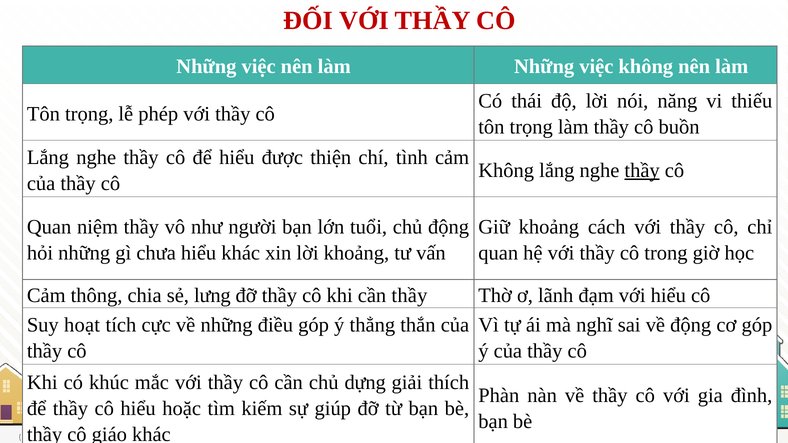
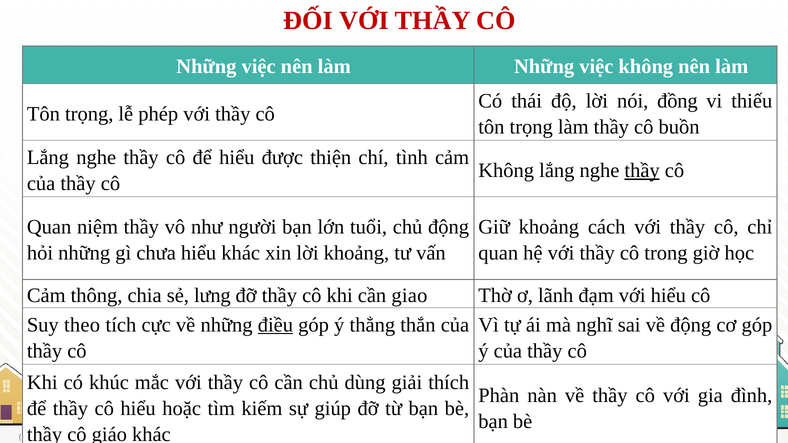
năng: năng -> đồng
cần thầy: thầy -> giao
hoạt: hoạt -> theo
điều underline: none -> present
dựng: dựng -> dùng
